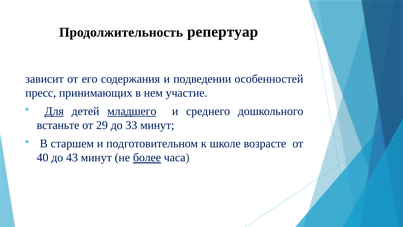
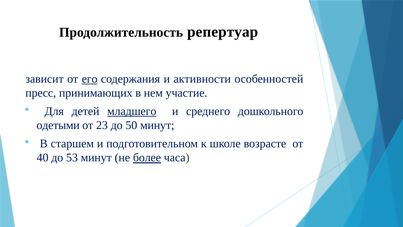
его underline: none -> present
подведении: подведении -> активности
Для underline: present -> none
встаньте: встаньте -> одетыми
29: 29 -> 23
33: 33 -> 50
43: 43 -> 53
